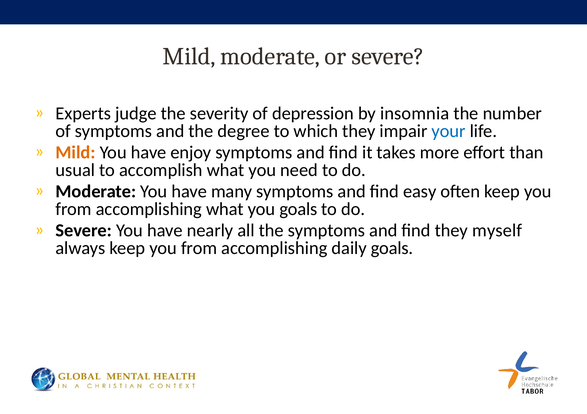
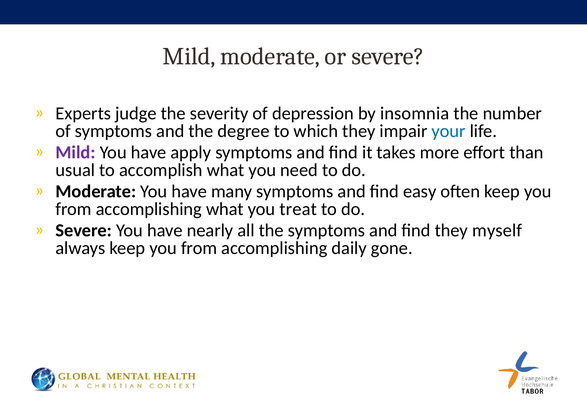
Mild at (76, 152) colour: orange -> purple
enjoy: enjoy -> apply
you goals: goals -> treat
daily goals: goals -> gone
